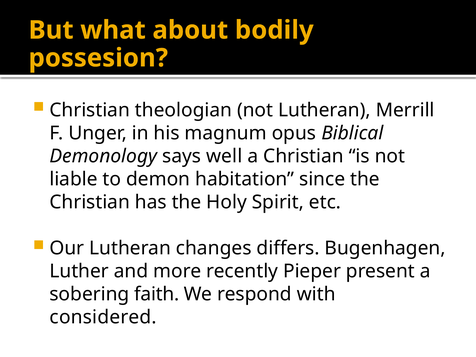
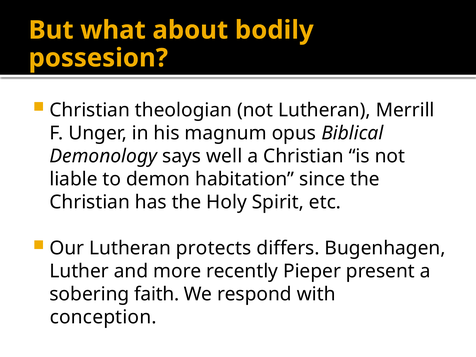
changes: changes -> protects
considered: considered -> conception
